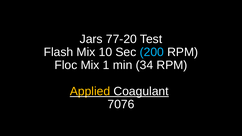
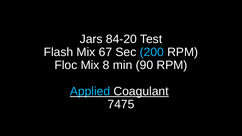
77-20: 77-20 -> 84-20
10: 10 -> 67
1: 1 -> 8
34: 34 -> 90
Applied colour: yellow -> light blue
7076: 7076 -> 7475
